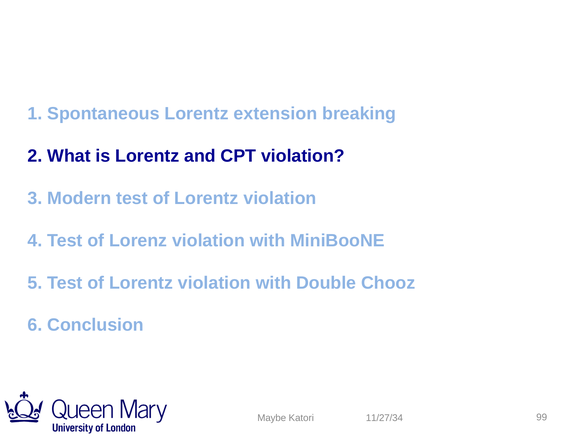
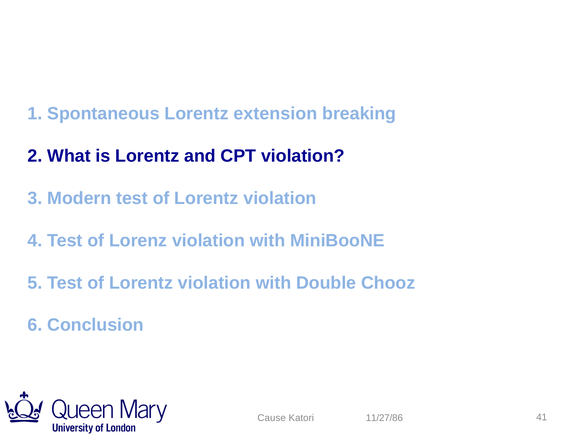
Maybe: Maybe -> Cause
11/27/34: 11/27/34 -> 11/27/86
99: 99 -> 41
